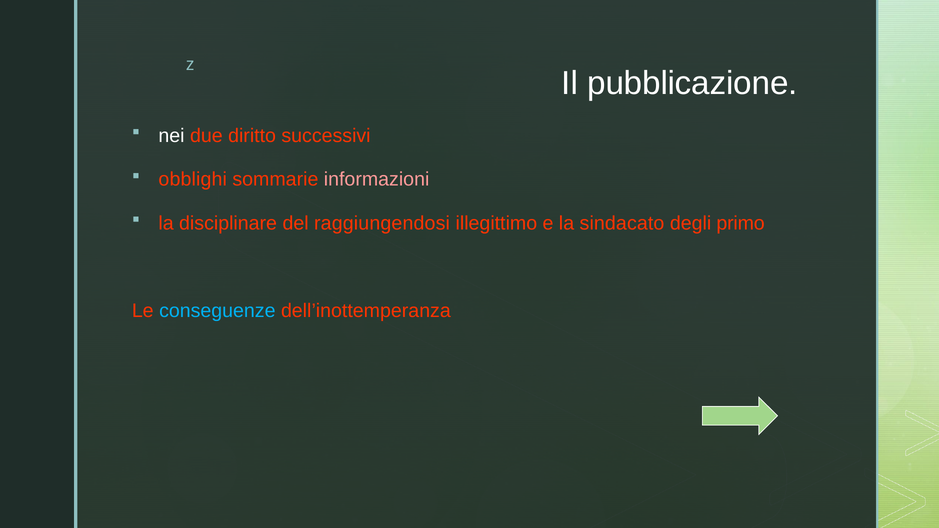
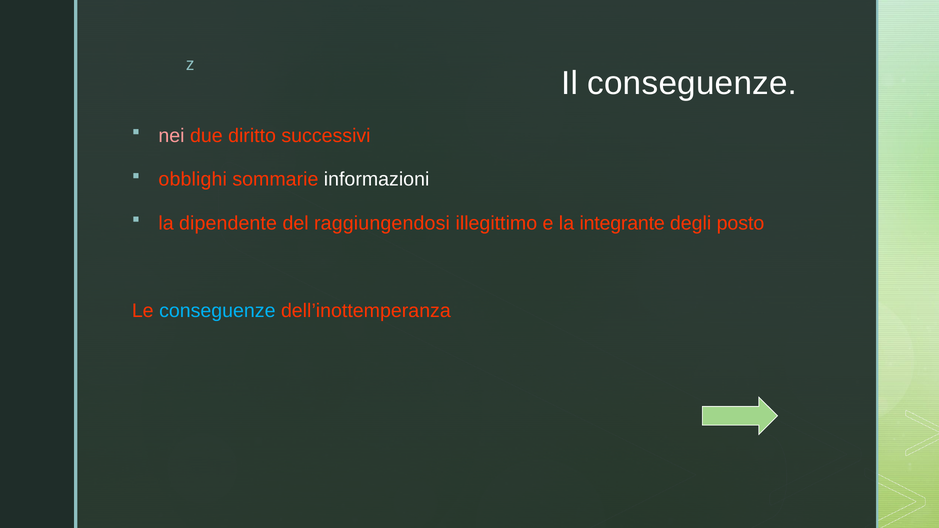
Il pubblicazione: pubblicazione -> conseguenze
nei colour: white -> pink
informazioni colour: pink -> white
disciplinare: disciplinare -> dipendente
sindacato: sindacato -> integrante
primo: primo -> posto
